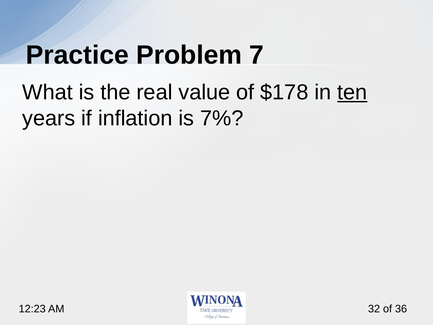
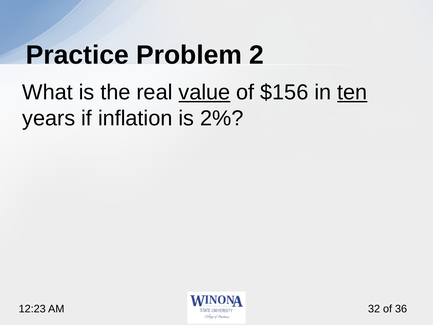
7: 7 -> 2
value underline: none -> present
$178: $178 -> $156
7%: 7% -> 2%
